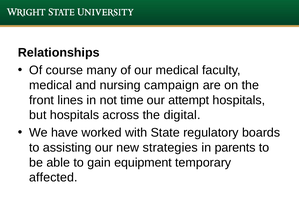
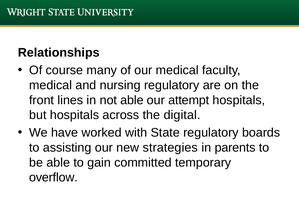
nursing campaign: campaign -> regulatory
not time: time -> able
equipment: equipment -> committed
affected: affected -> overflow
